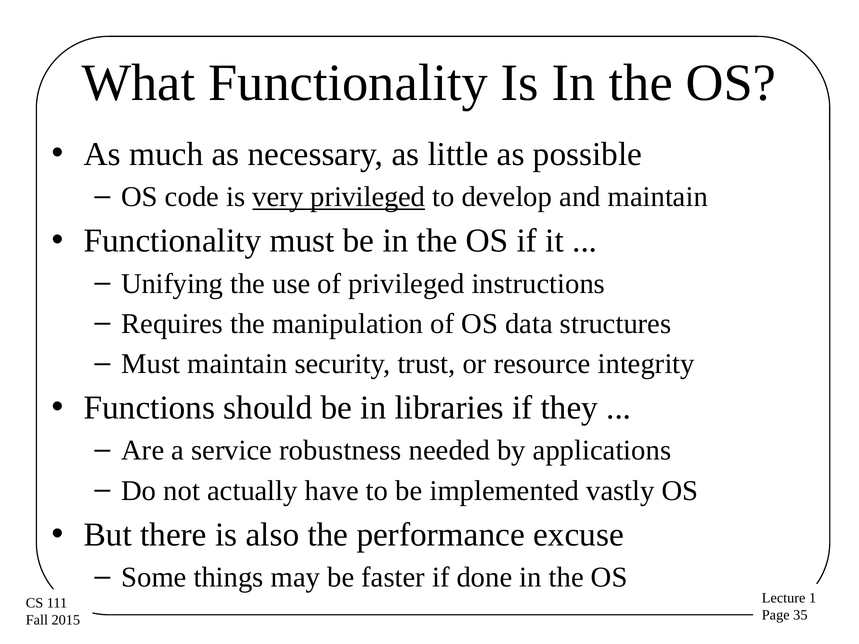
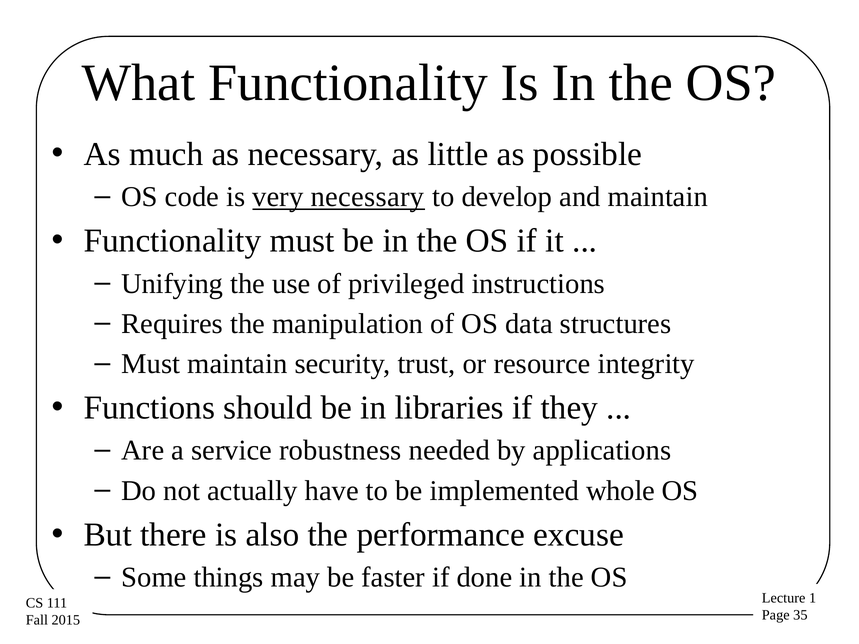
very privileged: privileged -> necessary
vastly: vastly -> whole
